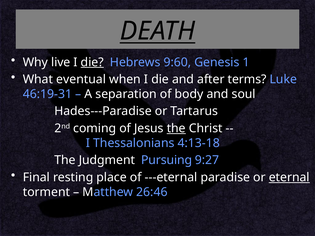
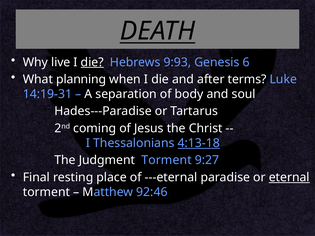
9:60: 9:60 -> 9:93
1: 1 -> 6
eventual: eventual -> planning
46:19-31: 46:19-31 -> 14:19-31
the at (176, 128) underline: present -> none
4:13-18 underline: none -> present
Judgment Pursuing: Pursuing -> Torment
26:46: 26:46 -> 92:46
